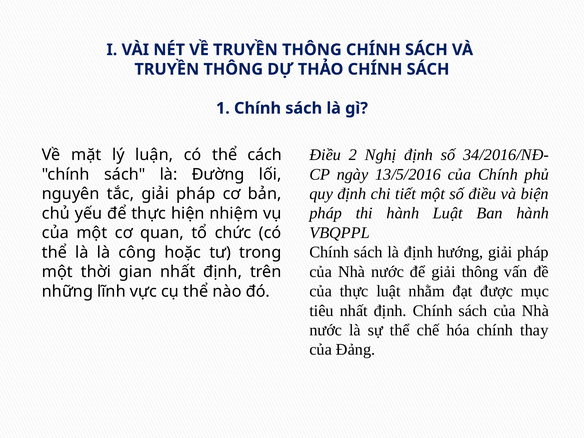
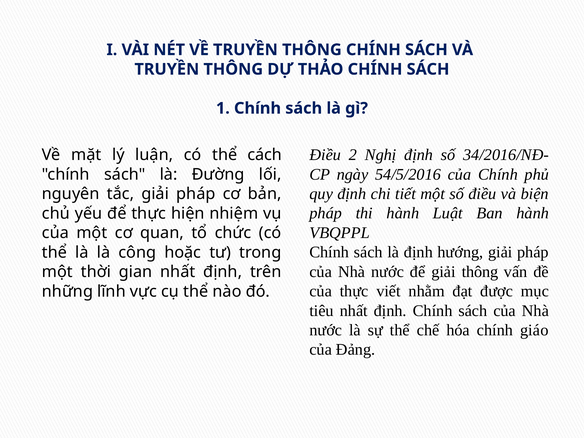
13/5/2016: 13/5/2016 -> 54/5/2016
thực luật: luật -> viết
thay: thay -> giáo
